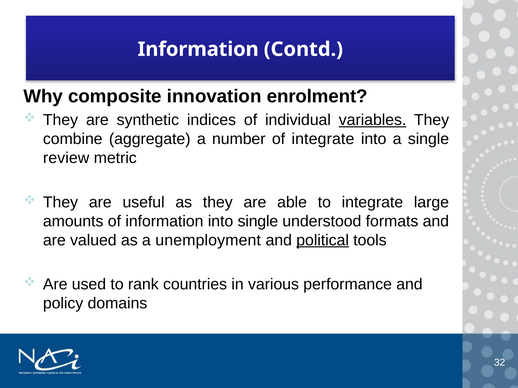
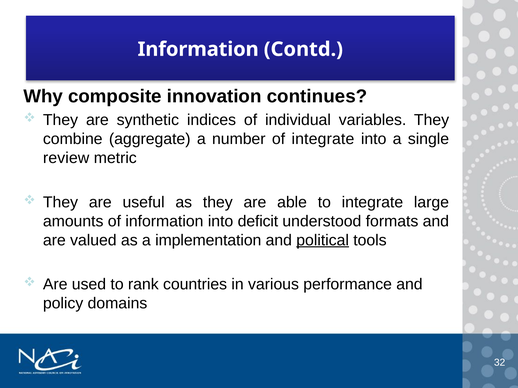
enrolment: enrolment -> continues
variables underline: present -> none
into single: single -> deficit
unemployment: unemployment -> implementation
